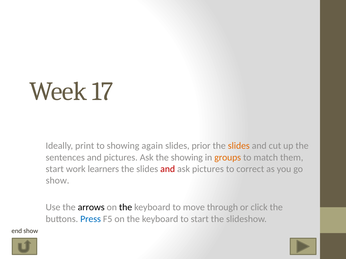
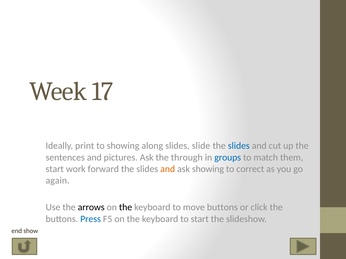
again: again -> along
prior: prior -> slide
slides at (239, 146) colour: orange -> blue
the showing: showing -> through
groups colour: orange -> blue
learners: learners -> forward
and at (168, 169) colour: red -> orange
ask pictures: pictures -> showing
show at (58, 181): show -> again
move through: through -> buttons
